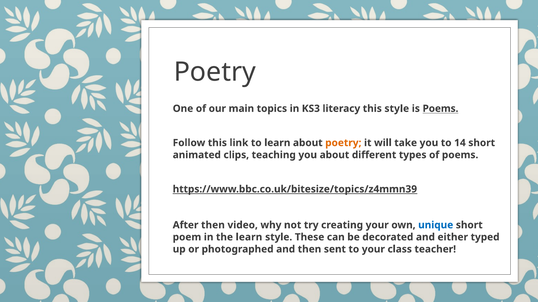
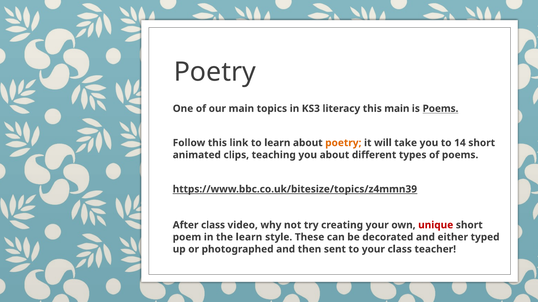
this style: style -> main
After then: then -> class
unique colour: blue -> red
